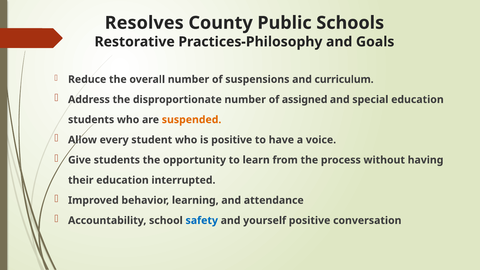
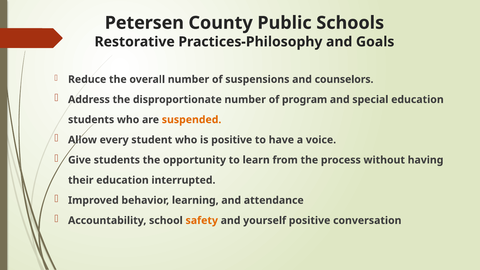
Resolves: Resolves -> Petersen
curriculum: curriculum -> counselors
assigned: assigned -> program
safety colour: blue -> orange
